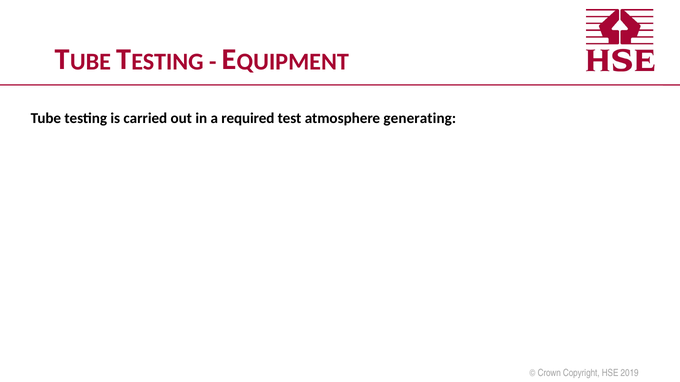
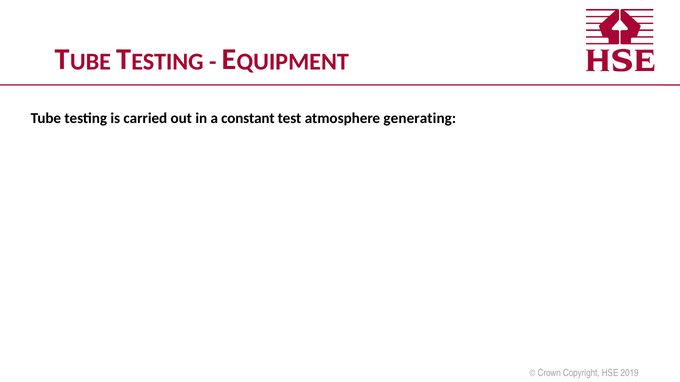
required: required -> constant
